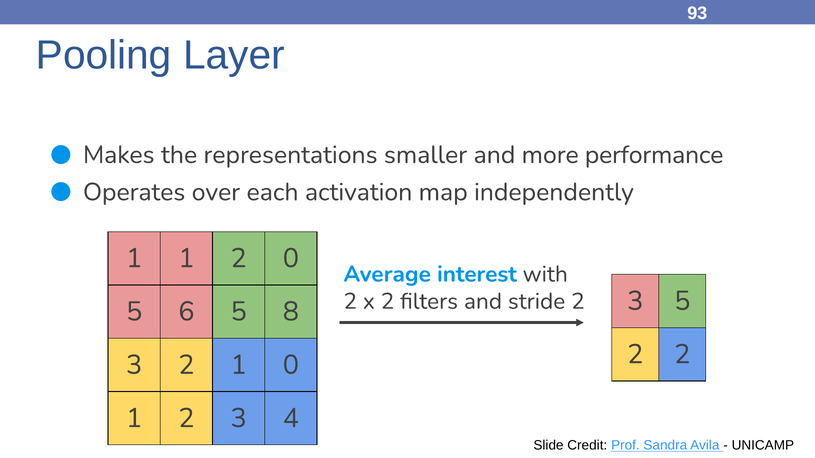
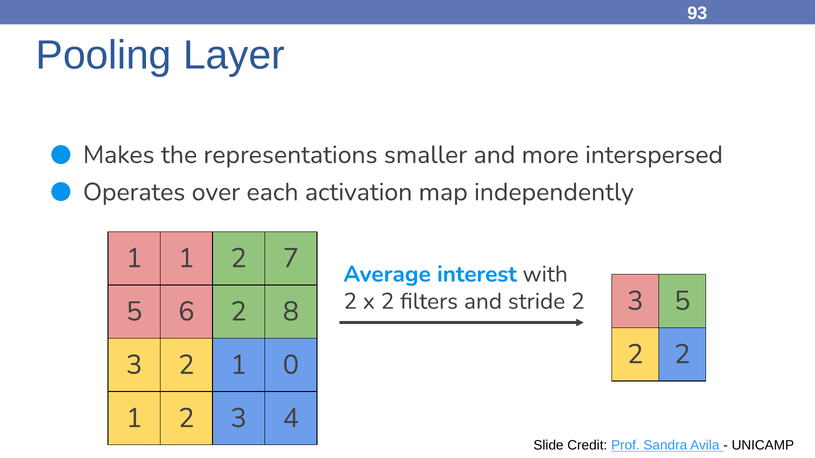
performance: performance -> interspersed
2 0: 0 -> 7
6 5: 5 -> 2
